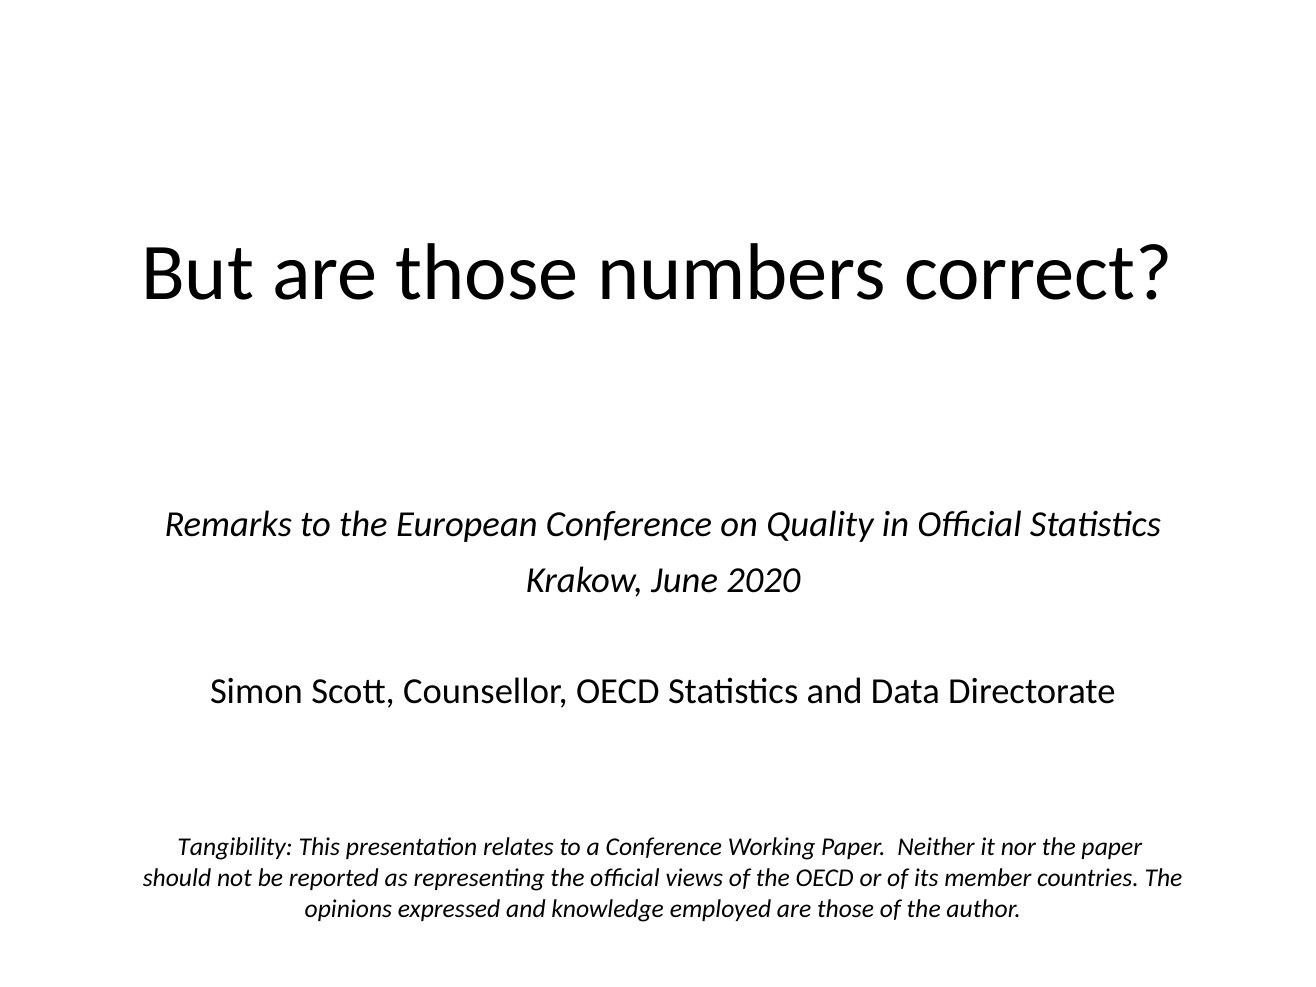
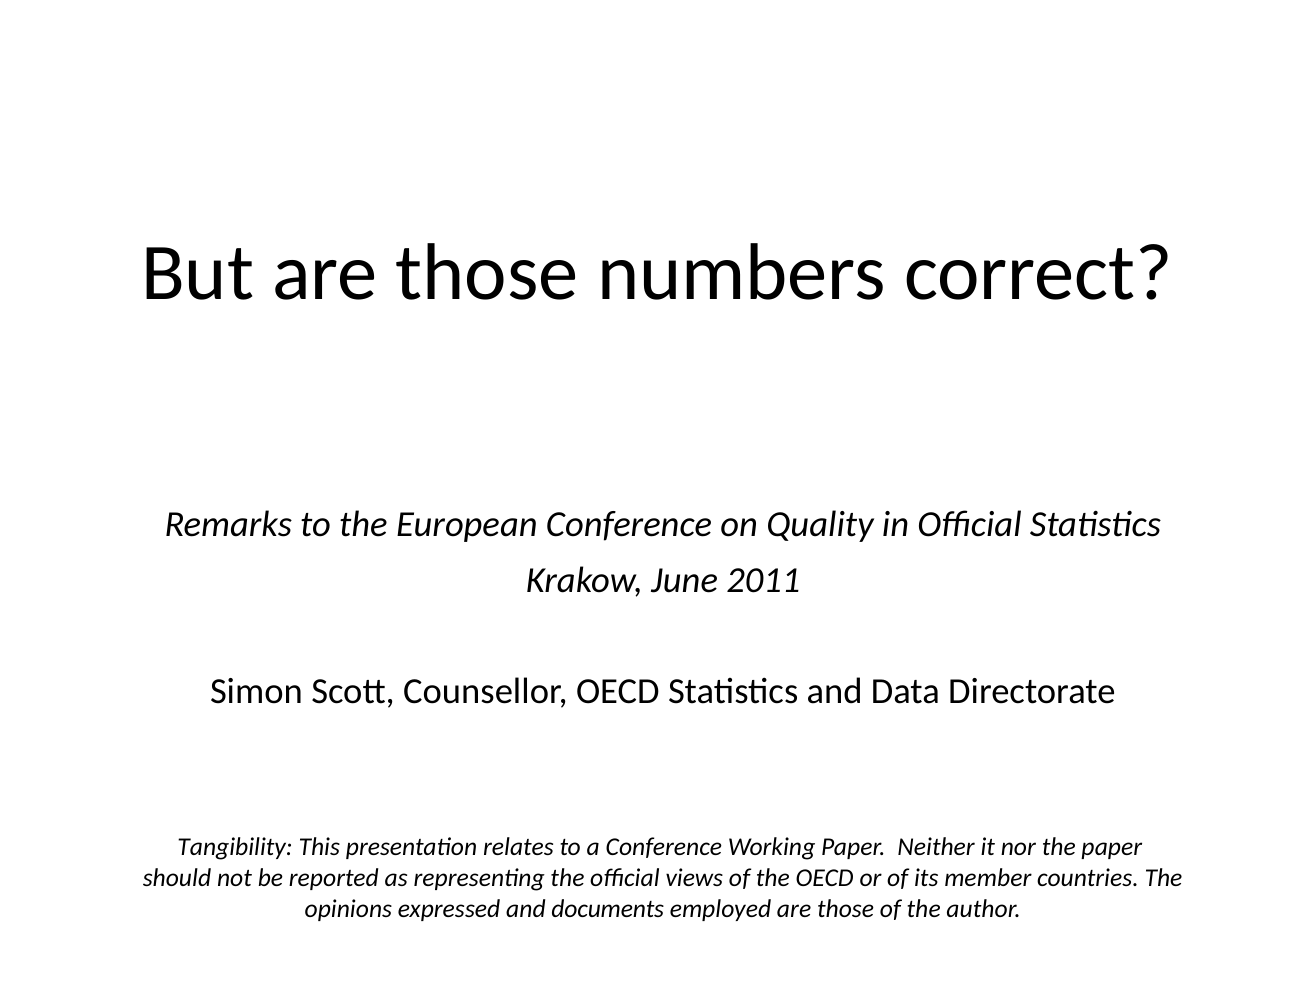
2020: 2020 -> 2011
knowledge: knowledge -> documents
